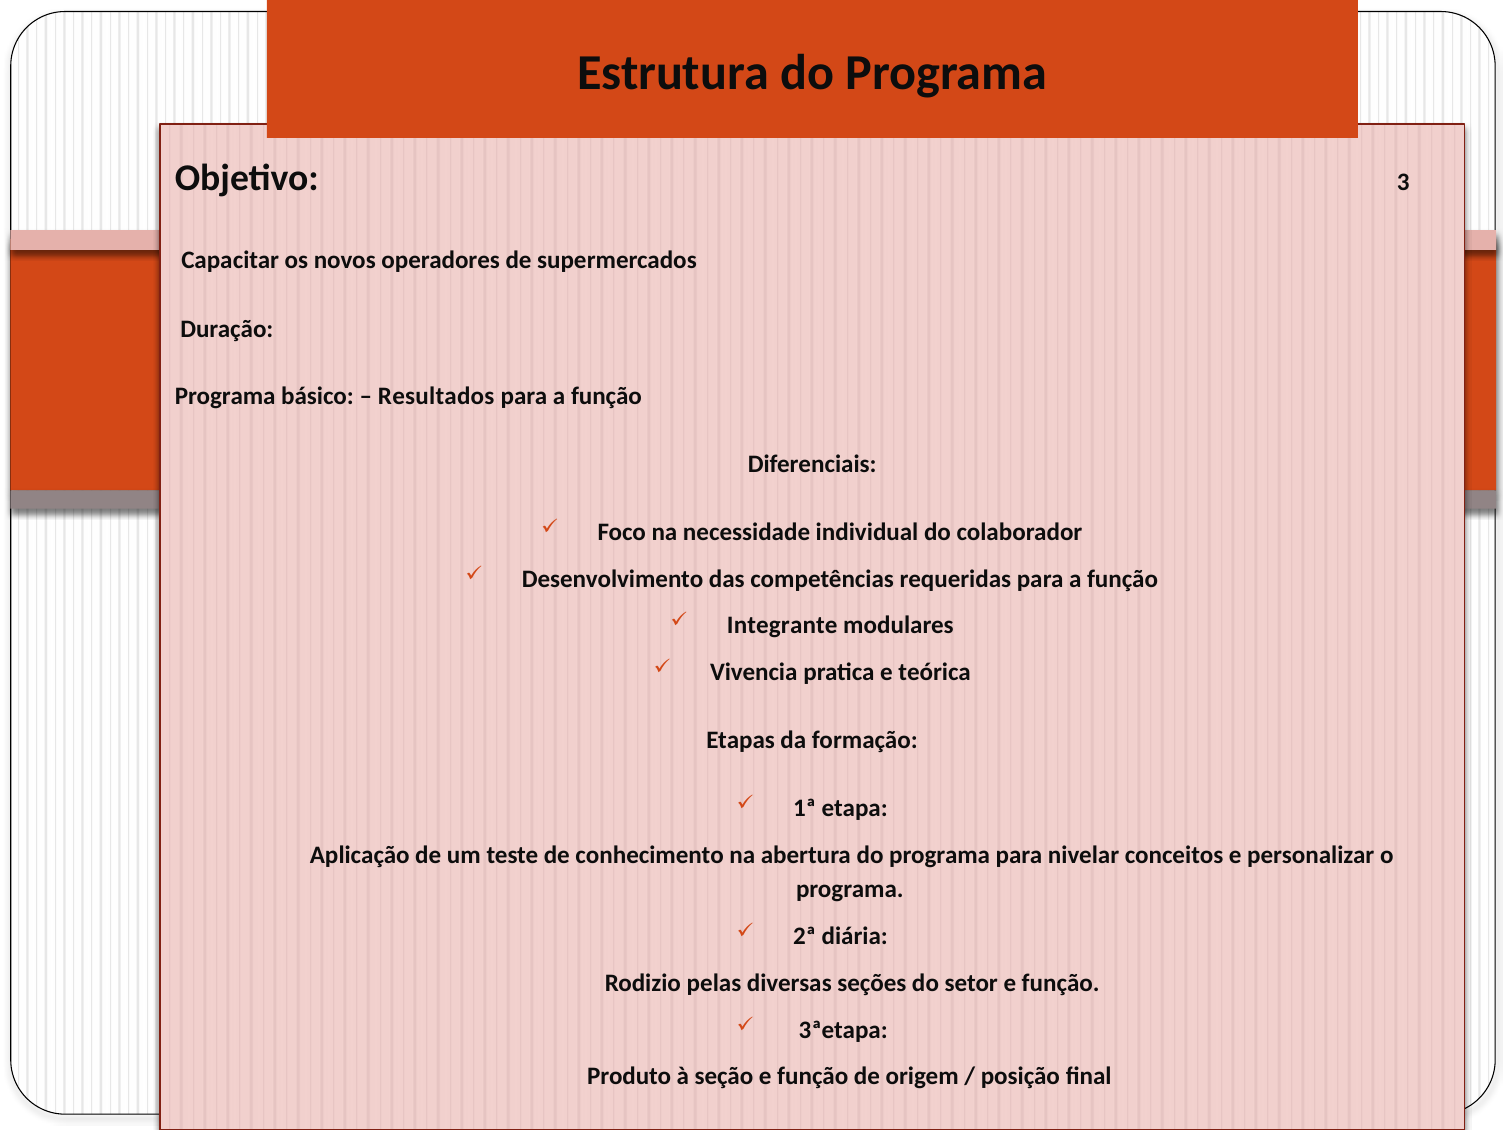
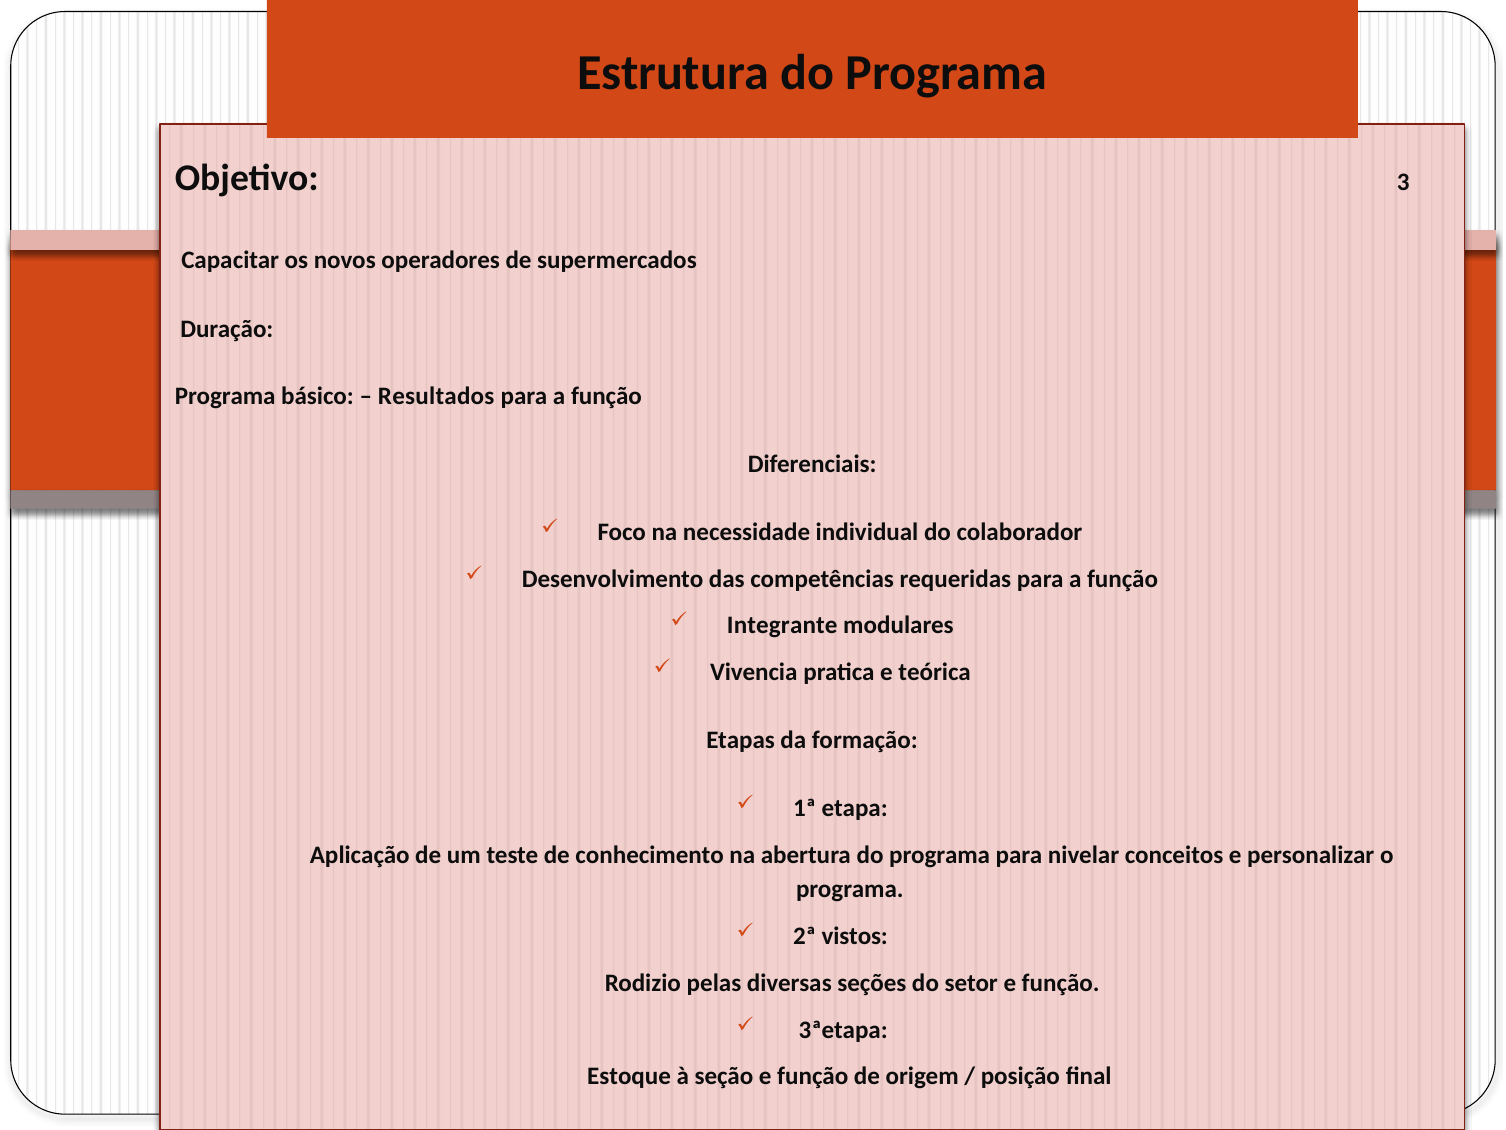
diária: diária -> vistos
Produto: Produto -> Estoque
